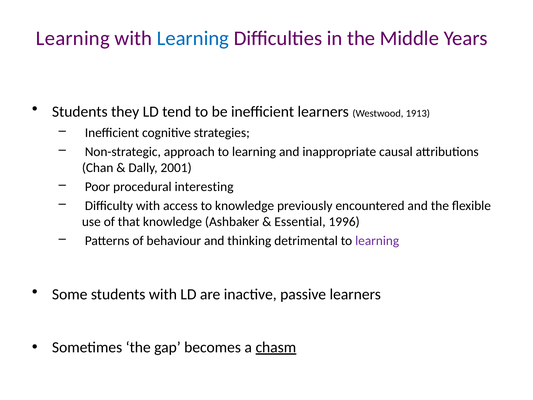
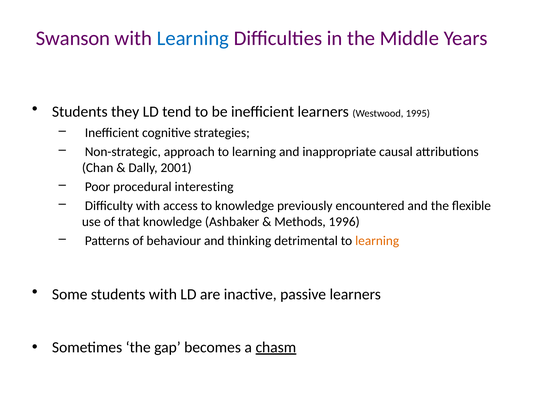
Learning at (73, 38): Learning -> Swanson
1913: 1913 -> 1995
Essential: Essential -> Methods
learning at (377, 240) colour: purple -> orange
